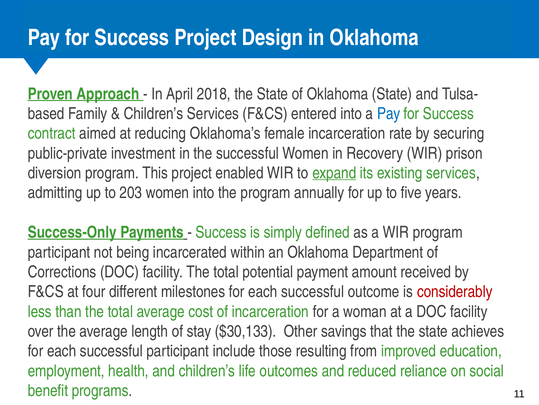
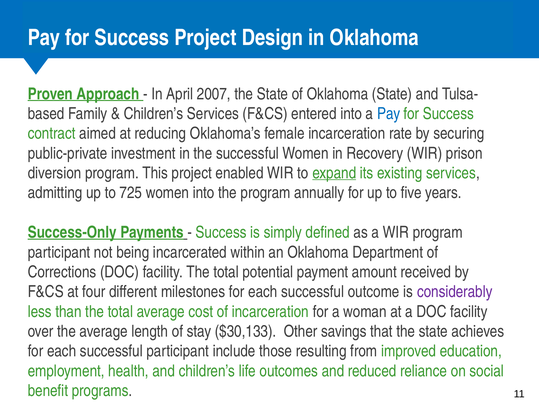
2018: 2018 -> 2007
203: 203 -> 725
considerably colour: red -> purple
